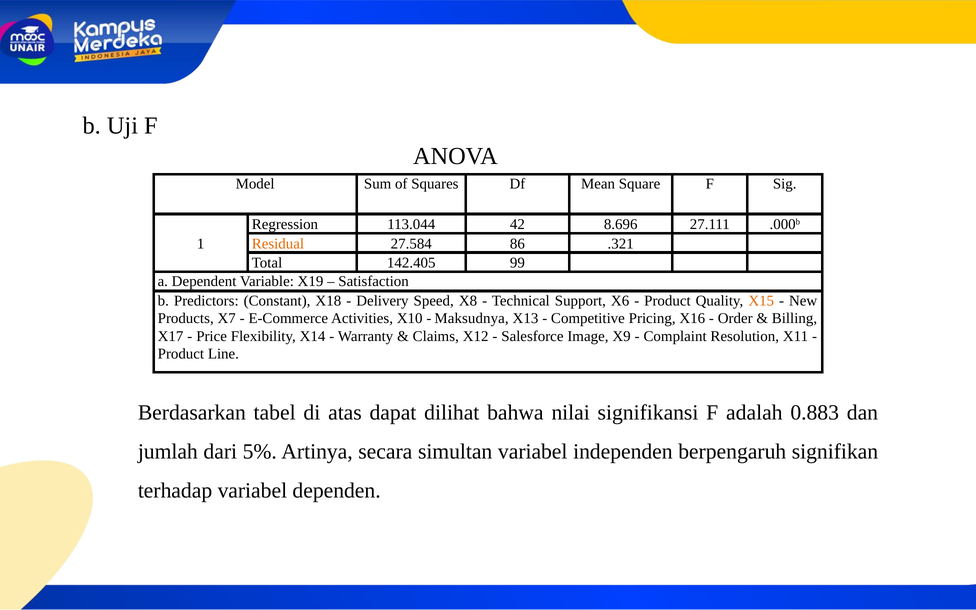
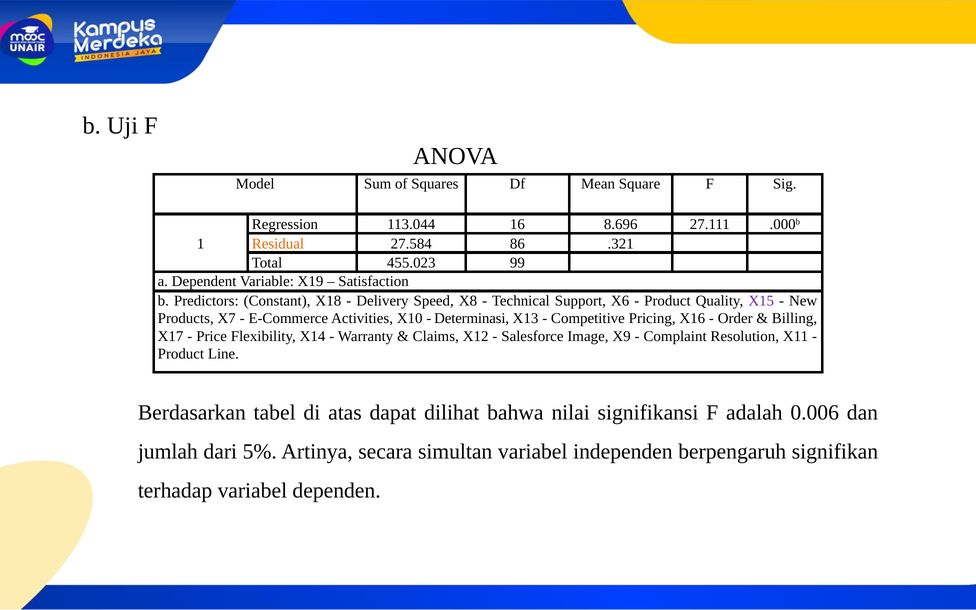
42: 42 -> 16
142.405: 142.405 -> 455.023
X15 colour: orange -> purple
Maksudnya: Maksudnya -> Determinasi
0.883: 0.883 -> 0.006
